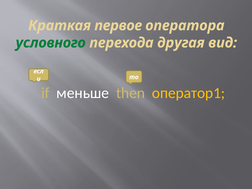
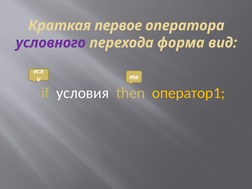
условного colour: green -> purple
другая: другая -> форма
меньше: меньше -> условия
